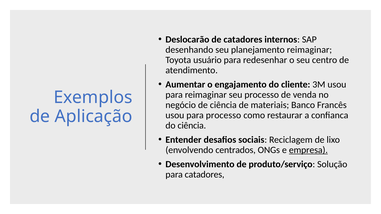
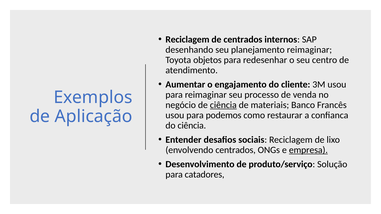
Deslocarão at (187, 39): Deslocarão -> Reciclagem
de catadores: catadores -> centrados
usuário: usuário -> objetos
ciência at (223, 105) underline: none -> present
para processo: processo -> podemos
